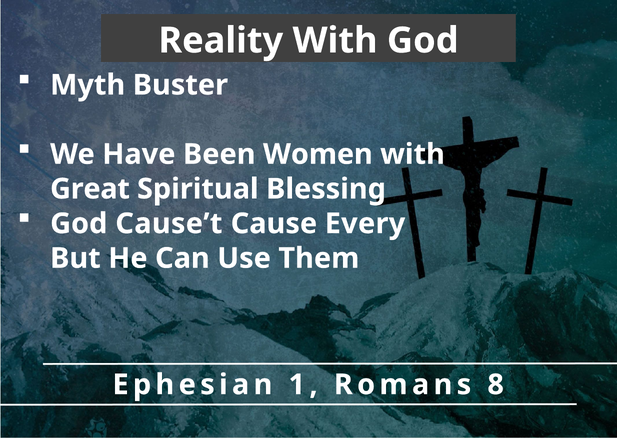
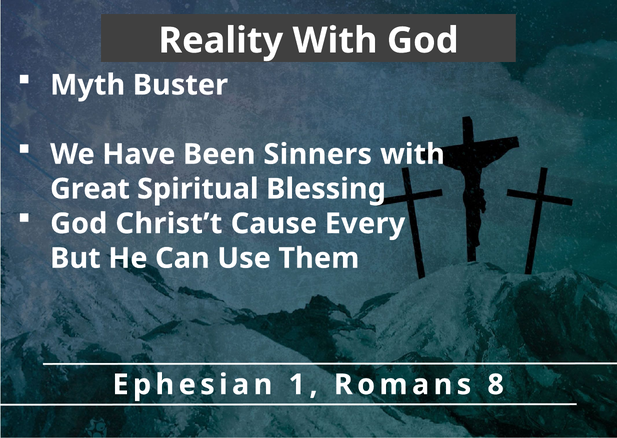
Women: Women -> Sinners
Cause’t: Cause’t -> Christ’t
